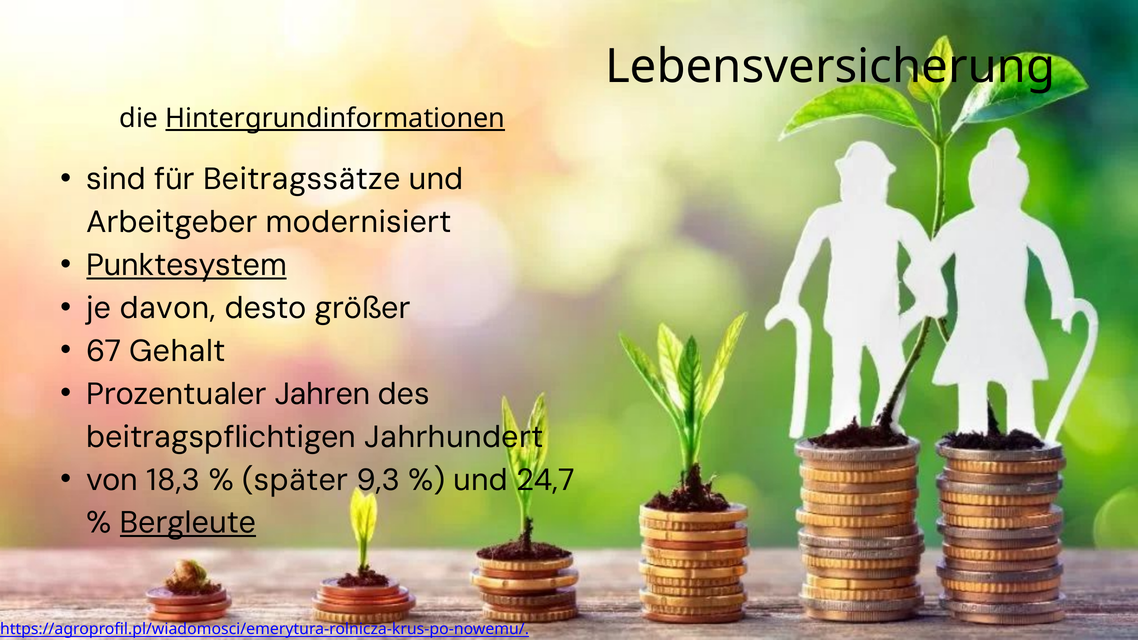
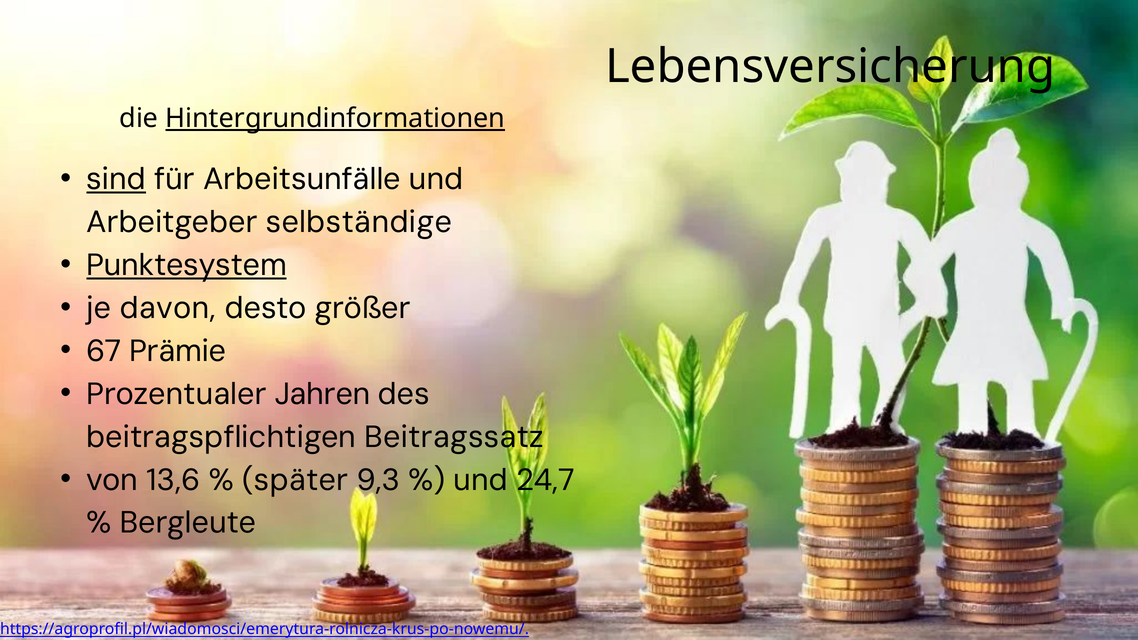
sind underline: none -> present
Beitragssätze: Beitragssätze -> Arbeitsunfälle
modernisiert: modernisiert -> selbständige
Gehalt: Gehalt -> Prämie
Jahrhundert: Jahrhundert -> Beitragssatz
18,3: 18,3 -> 13,6
Bergleute underline: present -> none
